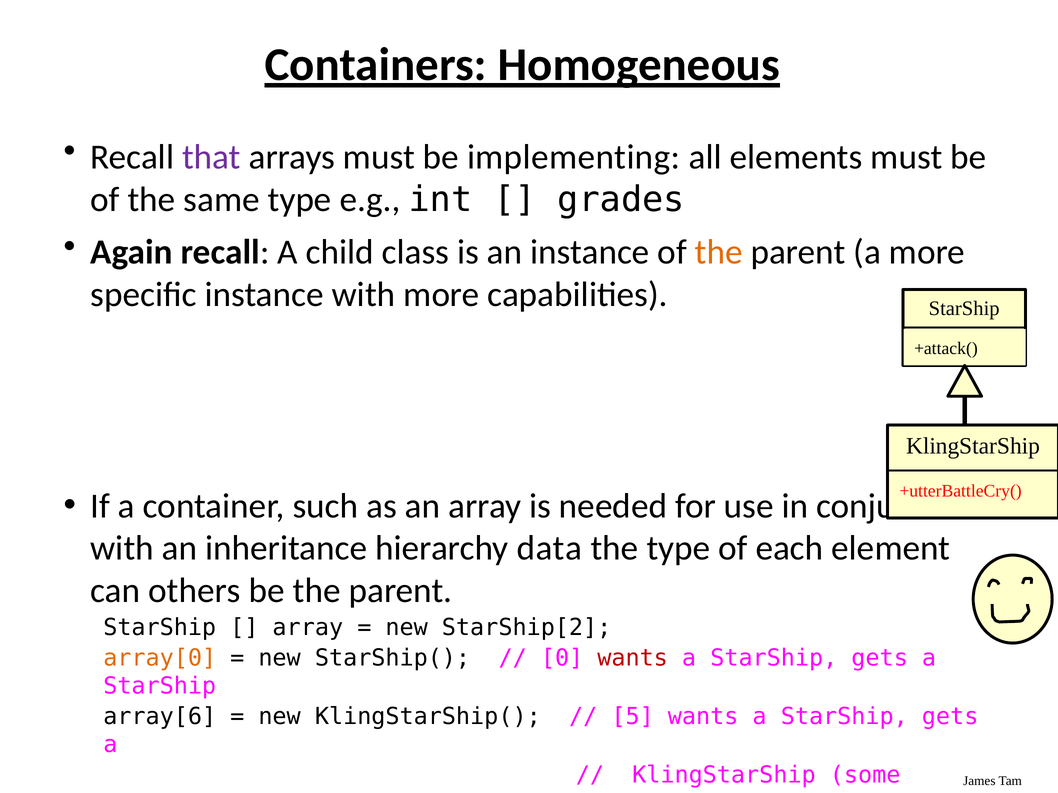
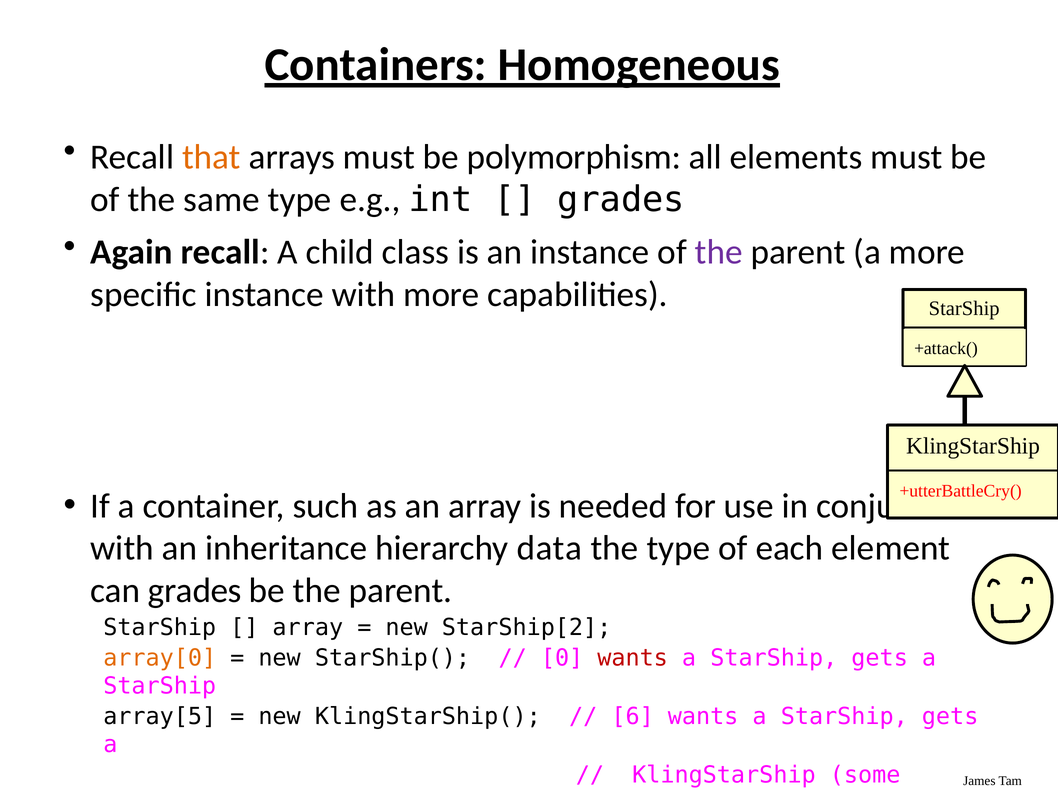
that colour: purple -> orange
implementing: implementing -> polymorphism
the at (719, 252) colour: orange -> purple
can others: others -> grades
array[6: array[6 -> array[5
5: 5 -> 6
